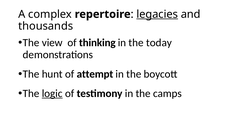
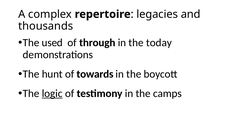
legacies underline: present -> none
view: view -> used
thinking: thinking -> through
attempt: attempt -> towards
